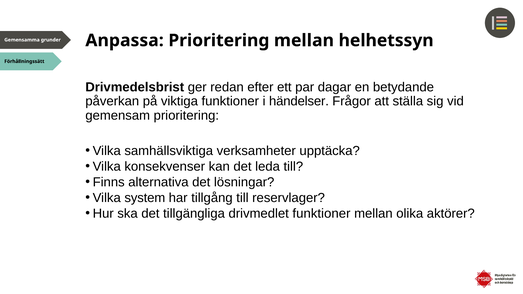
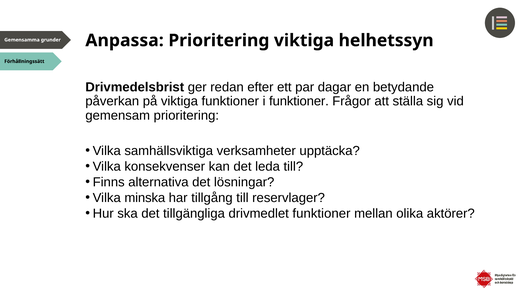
Prioritering mellan: mellan -> viktiga
i händelser: händelser -> funktioner
system: system -> minska
